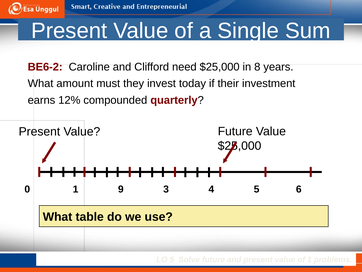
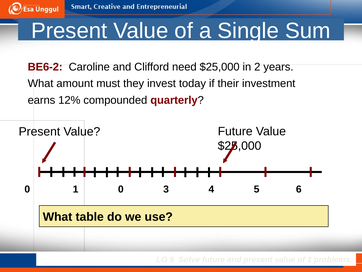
8: 8 -> 2
1 9: 9 -> 0
